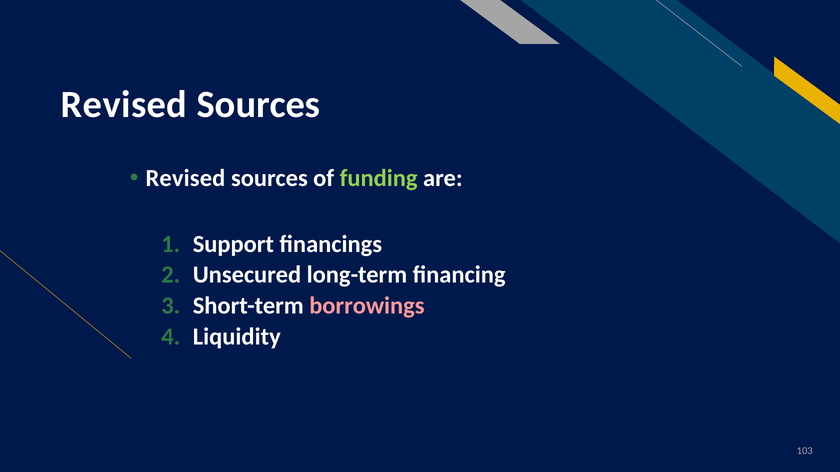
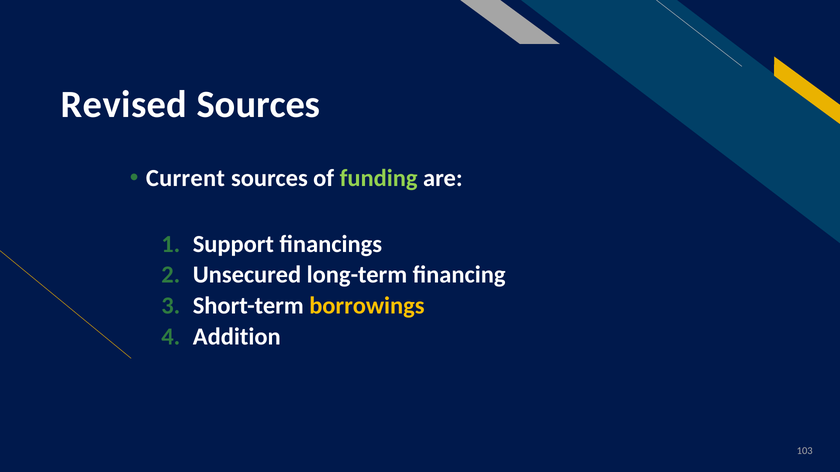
Revised at (185, 178): Revised -> Current
borrowings colour: pink -> yellow
Liquidity: Liquidity -> Addition
